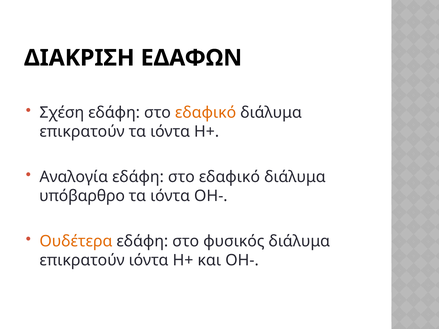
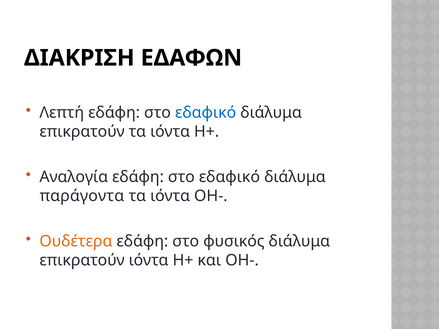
Σχέση: Σχέση -> Λεπτή
εδαφικό at (206, 113) colour: orange -> blue
υπόβαρθρο: υπόβαρθρο -> παράγοντα
